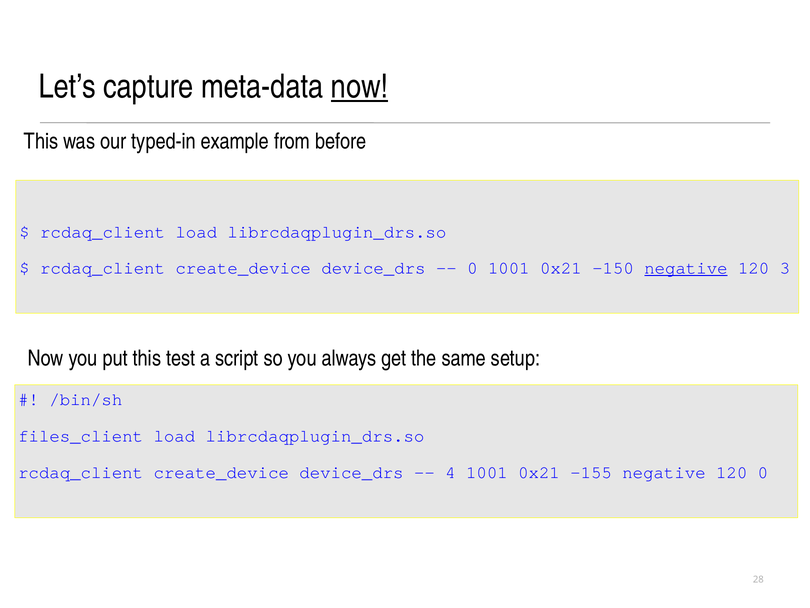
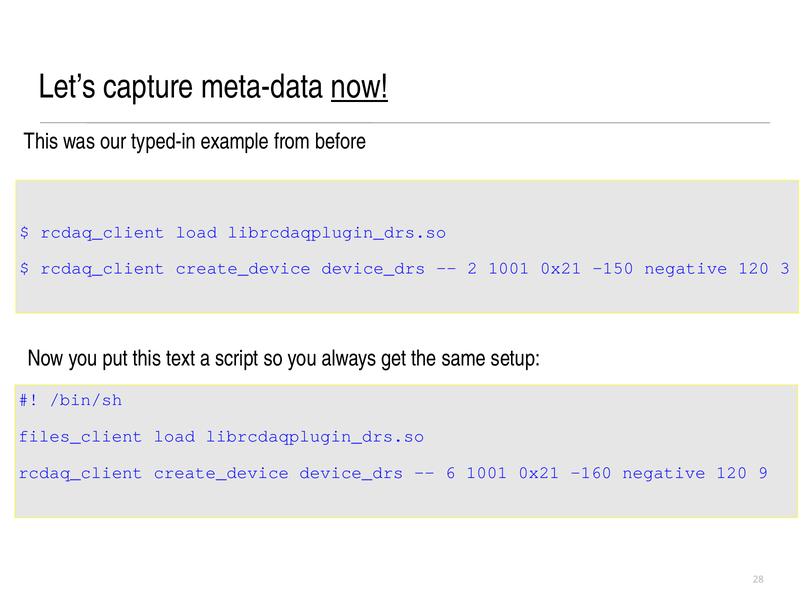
0 at (472, 268): 0 -> 2
negative at (686, 268) underline: present -> none
test: test -> text
4: 4 -> 6
-155: -155 -> -160
120 0: 0 -> 9
